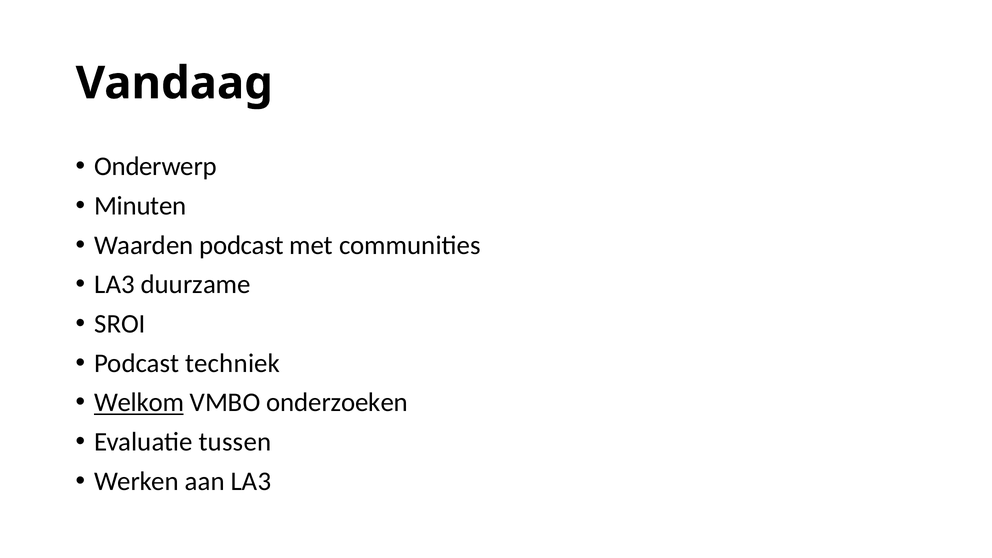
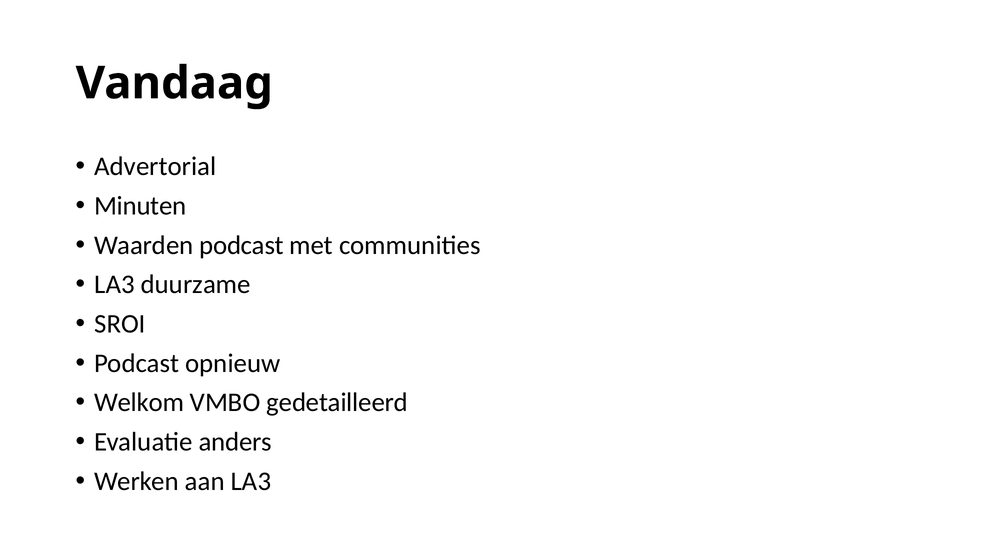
Onderwerp: Onderwerp -> Advertorial
techniek: techniek -> opnieuw
Welkom underline: present -> none
onderzoeken: onderzoeken -> gedetailleerd
tussen: tussen -> anders
